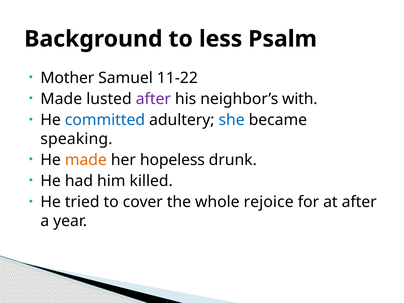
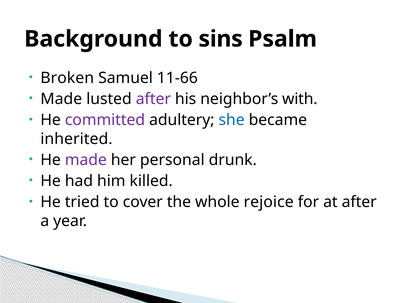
less: less -> sins
Mother: Mother -> Broken
11-22: 11-22 -> 11-66
committed colour: blue -> purple
speaking: speaking -> inherited
made at (86, 160) colour: orange -> purple
hopeless: hopeless -> personal
